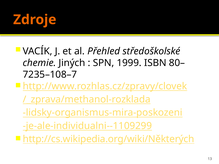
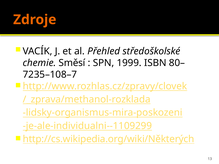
Jiných: Jiných -> Směsí
